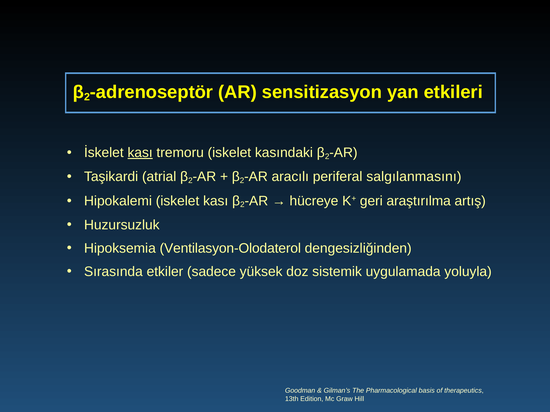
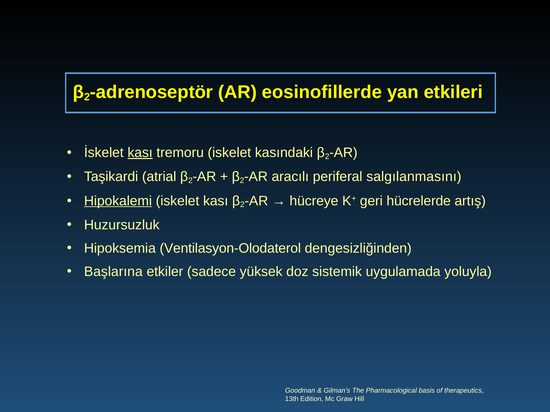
sensitizasyon: sensitizasyon -> eosinofillerde
Hipokalemi underline: none -> present
araştırılma: araştırılma -> hücrelerde
Sırasında: Sırasında -> Başlarına
